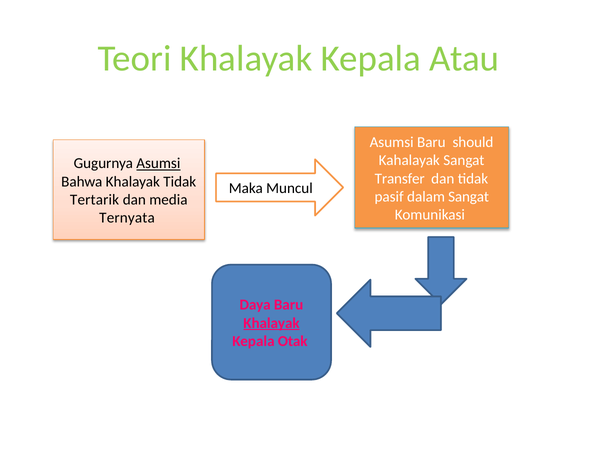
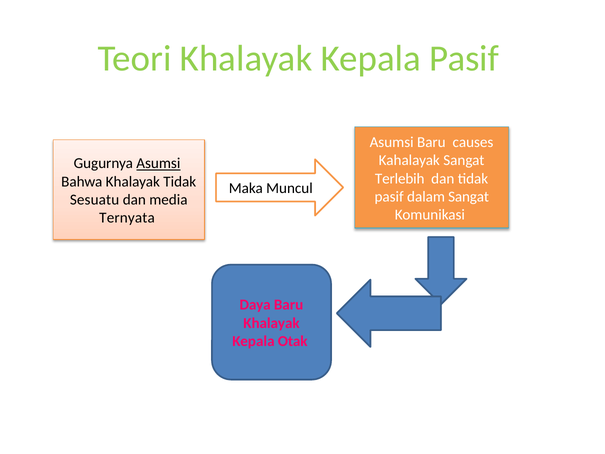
Kepala Atau: Atau -> Pasif
should: should -> causes
Transfer: Transfer -> Terlebih
Tertarik: Tertarik -> Sesuatu
Khalayak at (271, 323) underline: present -> none
